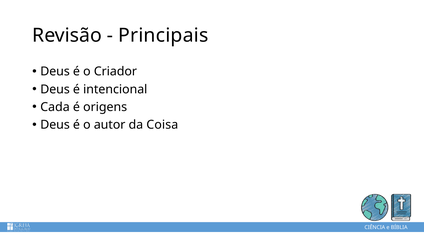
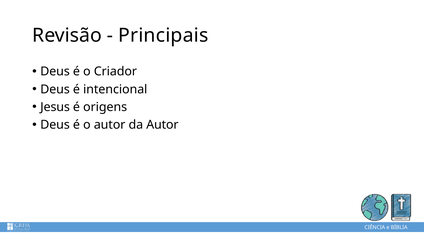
Cada: Cada -> Jesus
da Coisa: Coisa -> Autor
